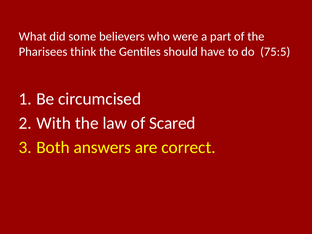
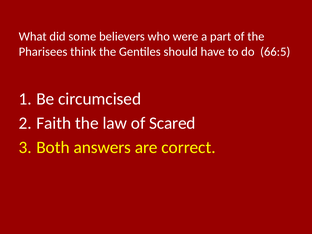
75:5: 75:5 -> 66:5
With: With -> Faith
